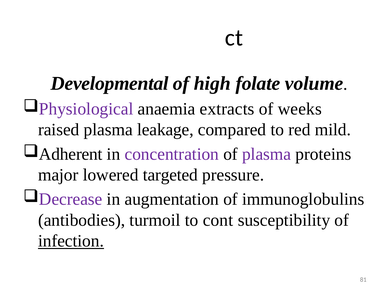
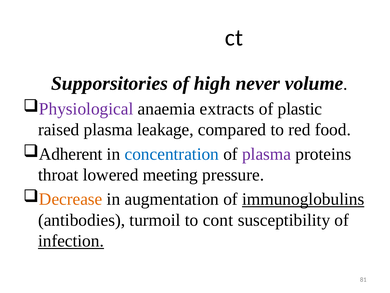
Developmental: Developmental -> Supporsitories
folate: folate -> never
weeks: weeks -> plastic
mild: mild -> food
concentration colour: purple -> blue
major: major -> throat
targeted: targeted -> meeting
Decrease colour: purple -> orange
immunoglobulins underline: none -> present
